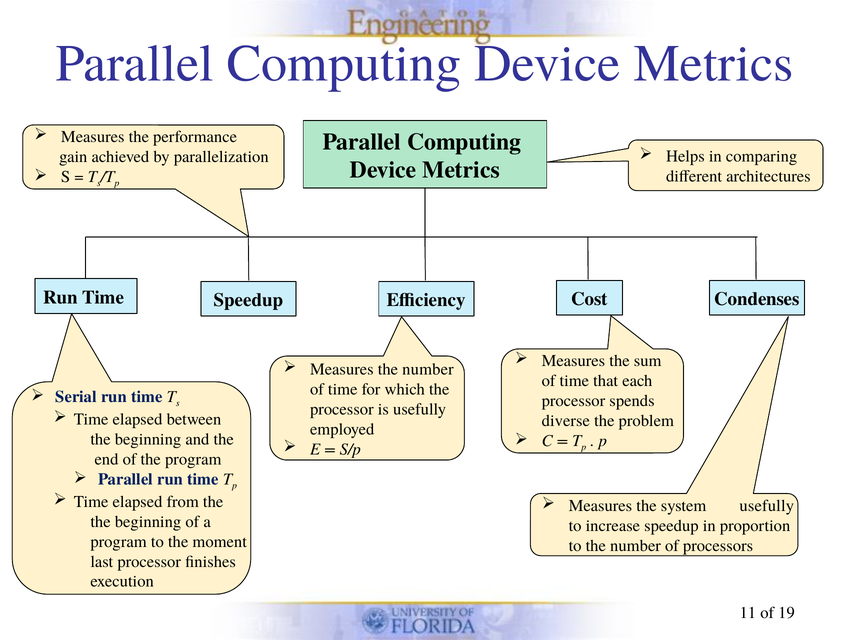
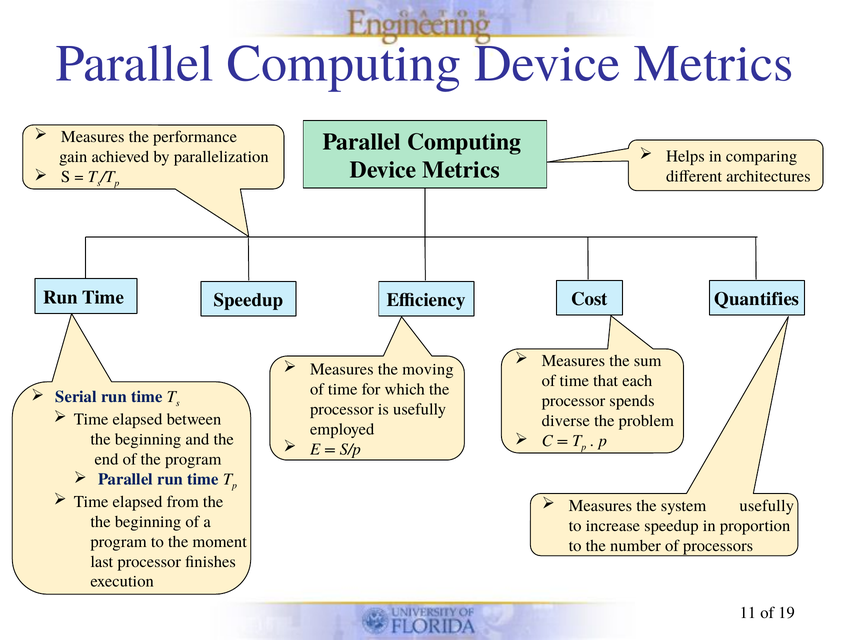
Condenses: Condenses -> Quantifies
Measures the number: number -> moving
